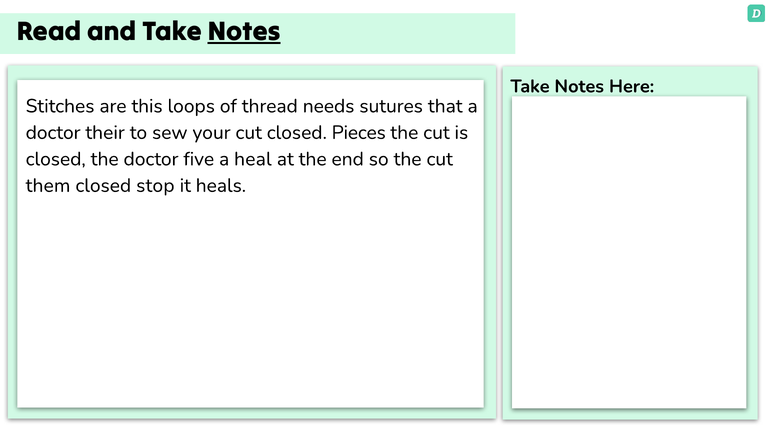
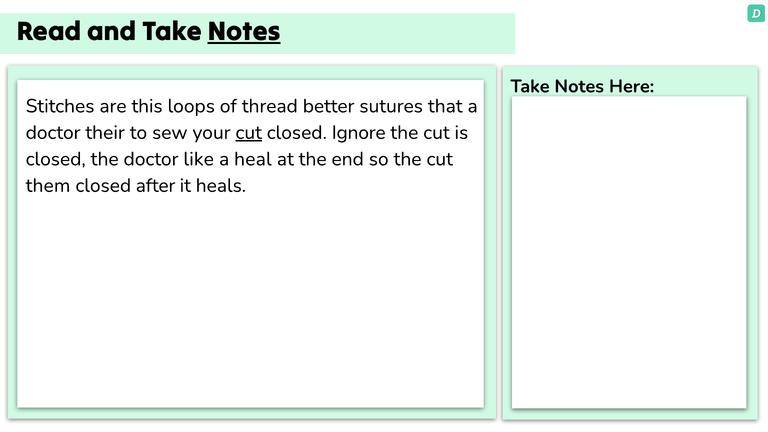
needs: needs -> better
cut at (249, 133) underline: none -> present
Pieces: Pieces -> Ignore
five: five -> like
stop: stop -> after
